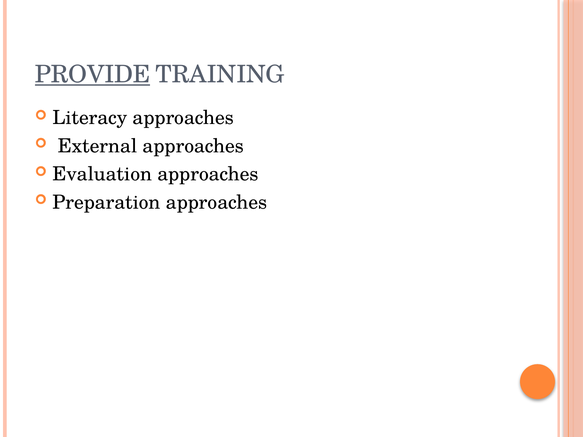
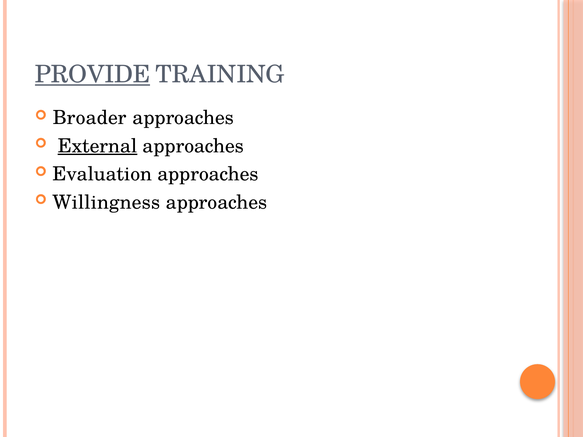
Literacy: Literacy -> Broader
External underline: none -> present
Preparation: Preparation -> Willingness
